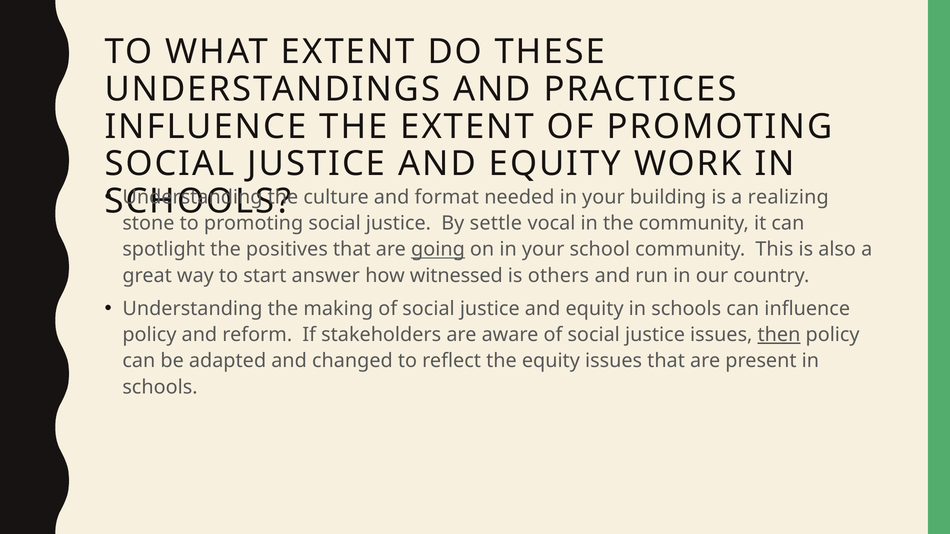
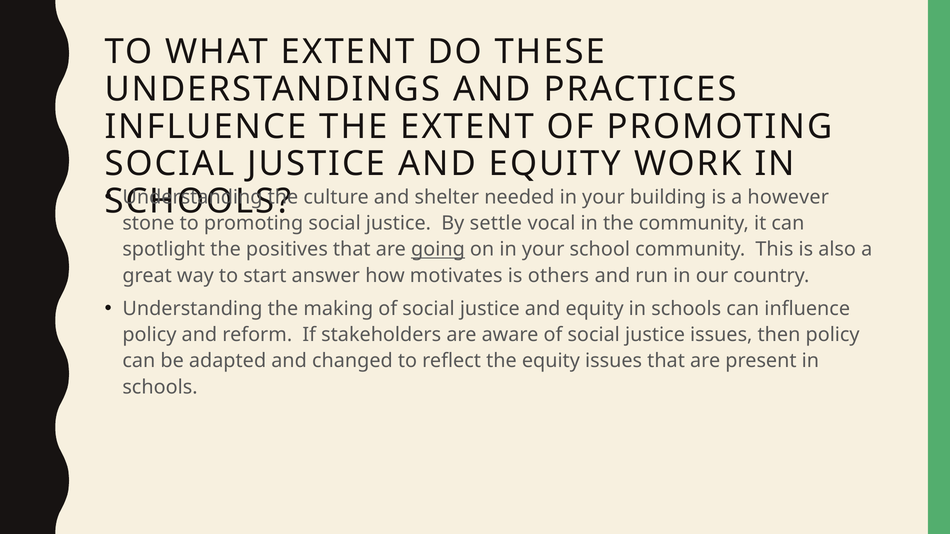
format: format -> shelter
realizing: realizing -> however
witnessed: witnessed -> motivates
then underline: present -> none
